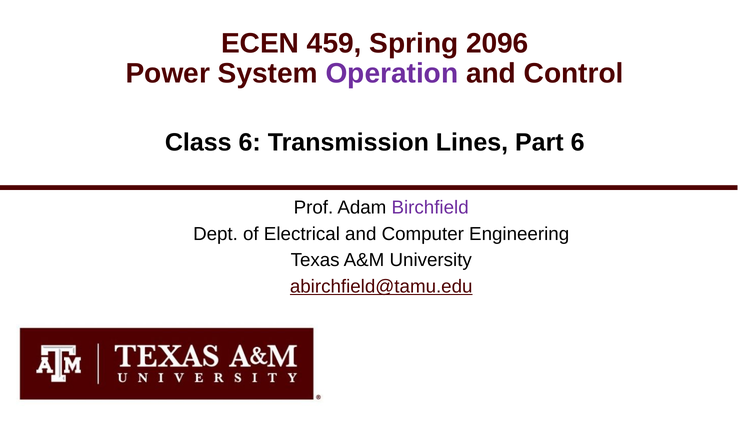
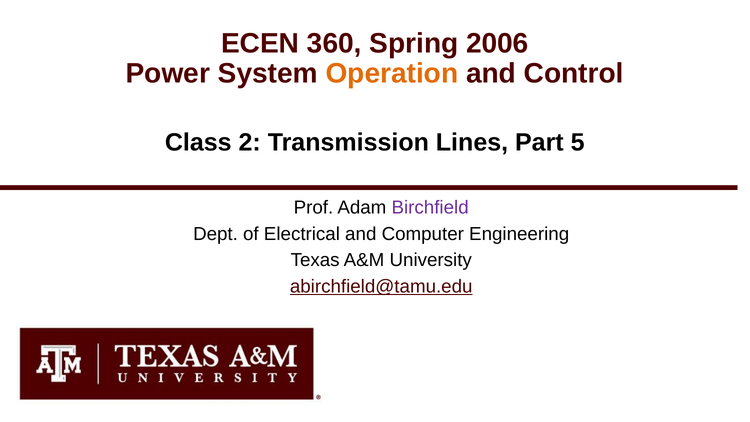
459: 459 -> 360
2096: 2096 -> 2006
Operation colour: purple -> orange
Class 6: 6 -> 2
Part 6: 6 -> 5
